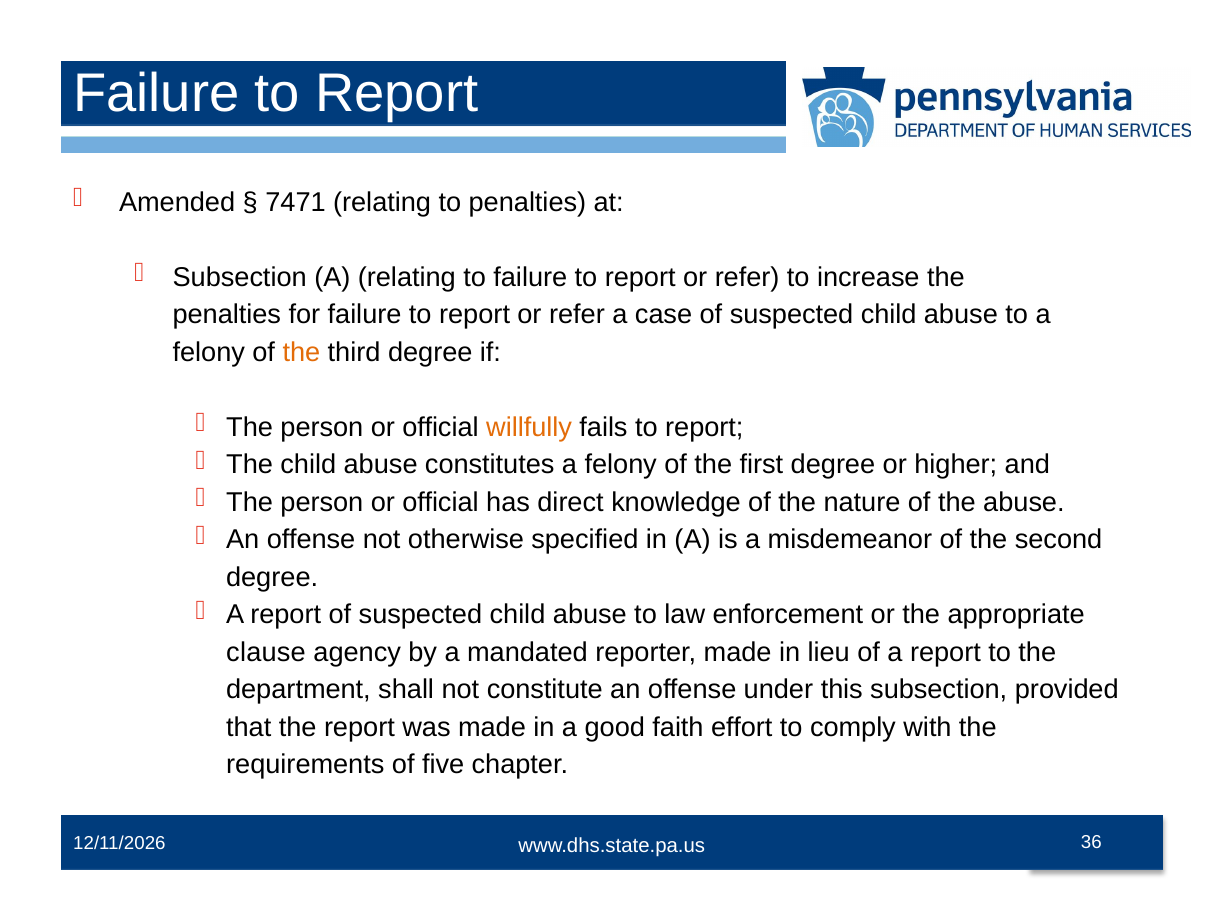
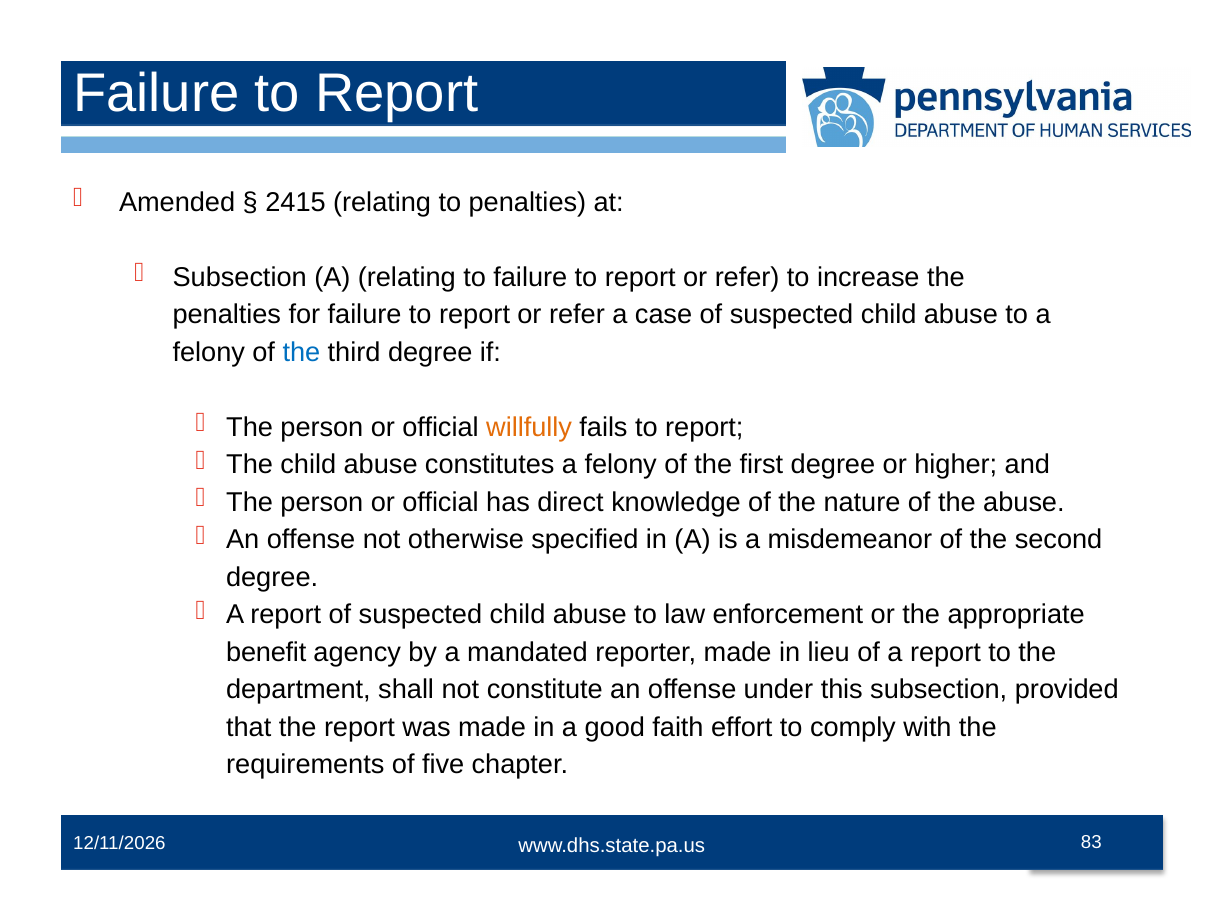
7471: 7471 -> 2415
the at (301, 352) colour: orange -> blue
clause: clause -> benefit
36: 36 -> 83
